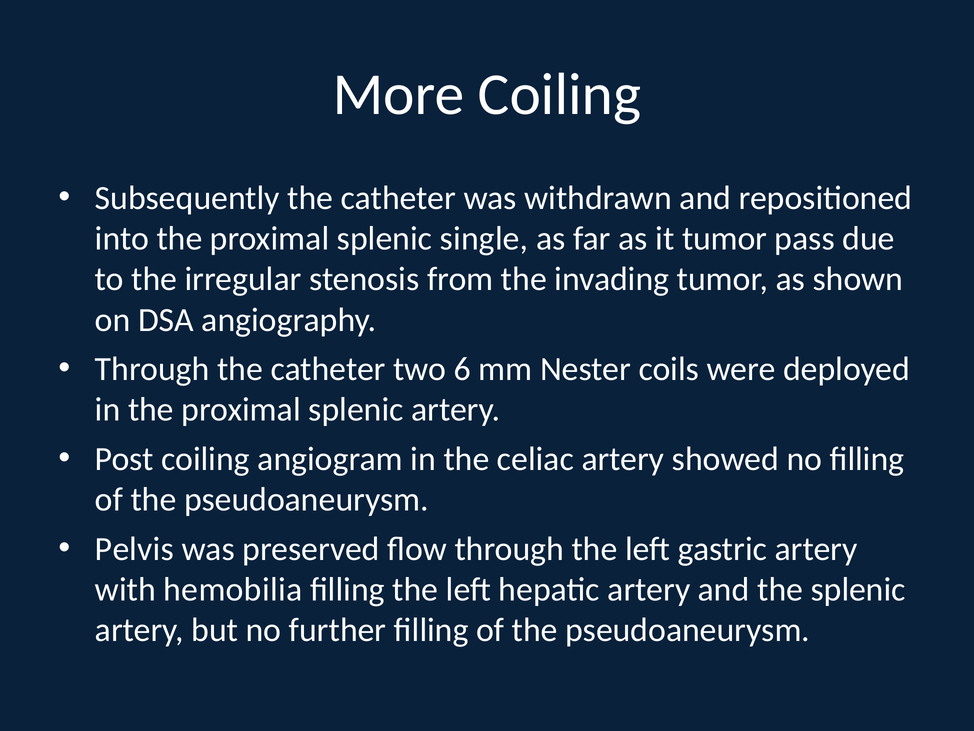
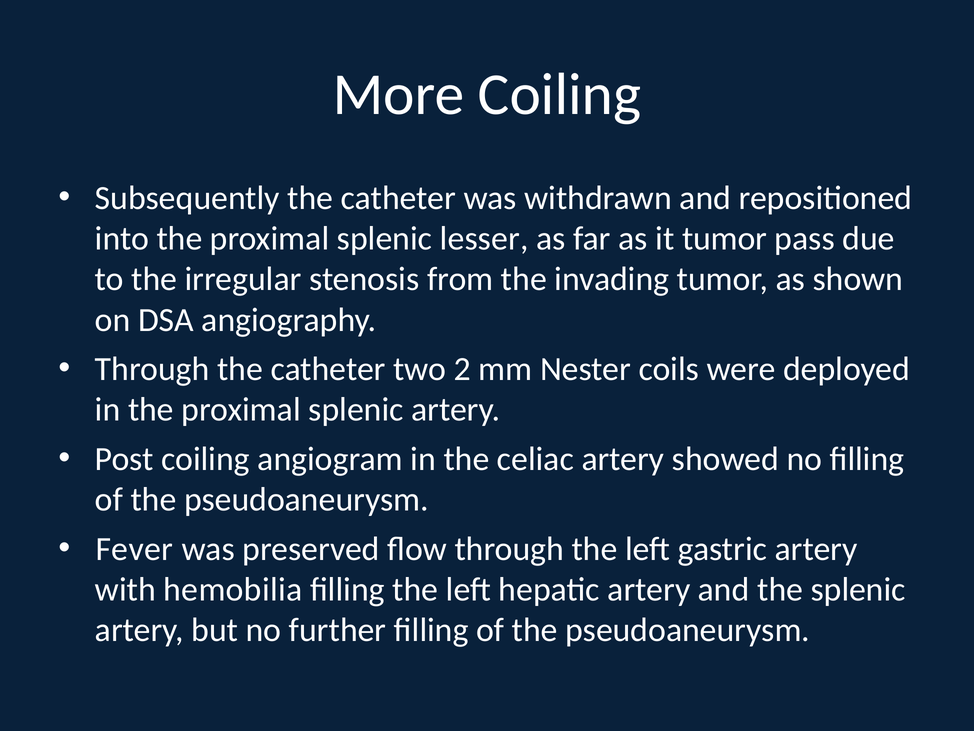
single: single -> lesser
6: 6 -> 2
Pelvis: Pelvis -> Fever
